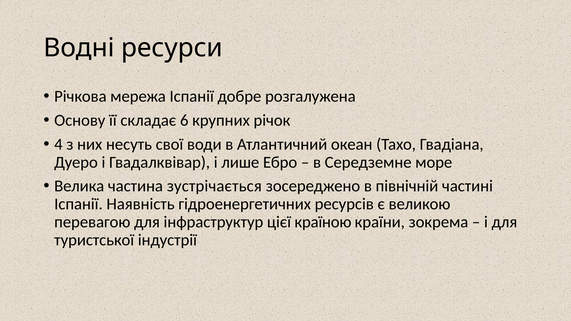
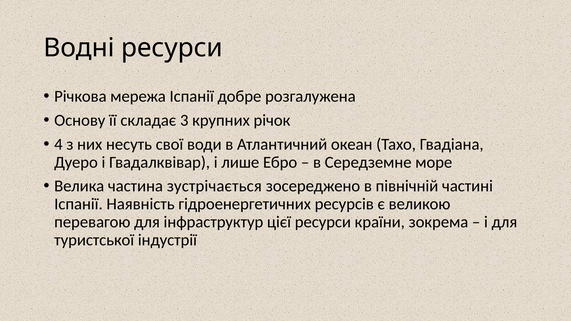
6: 6 -> 3
цієї країною: країною -> ресурси
